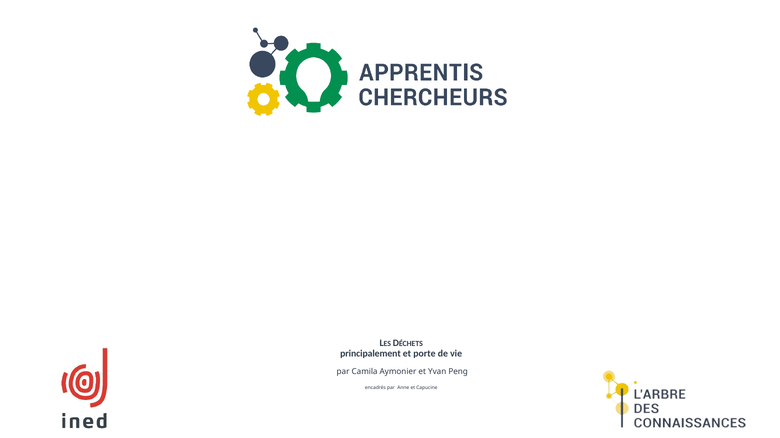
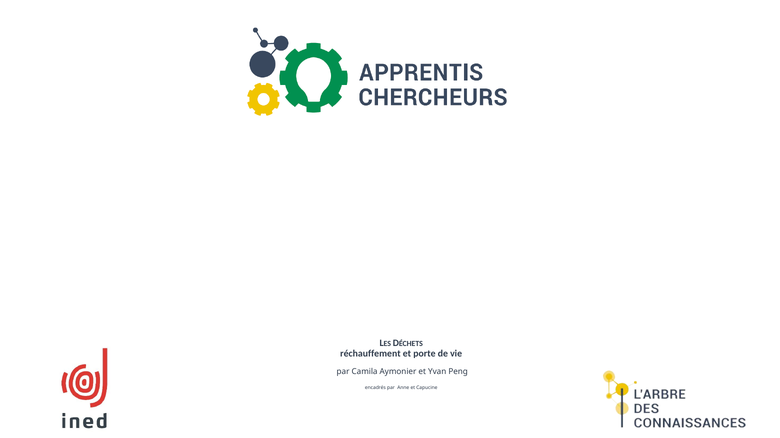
principalement: principalement -> réchauffement
